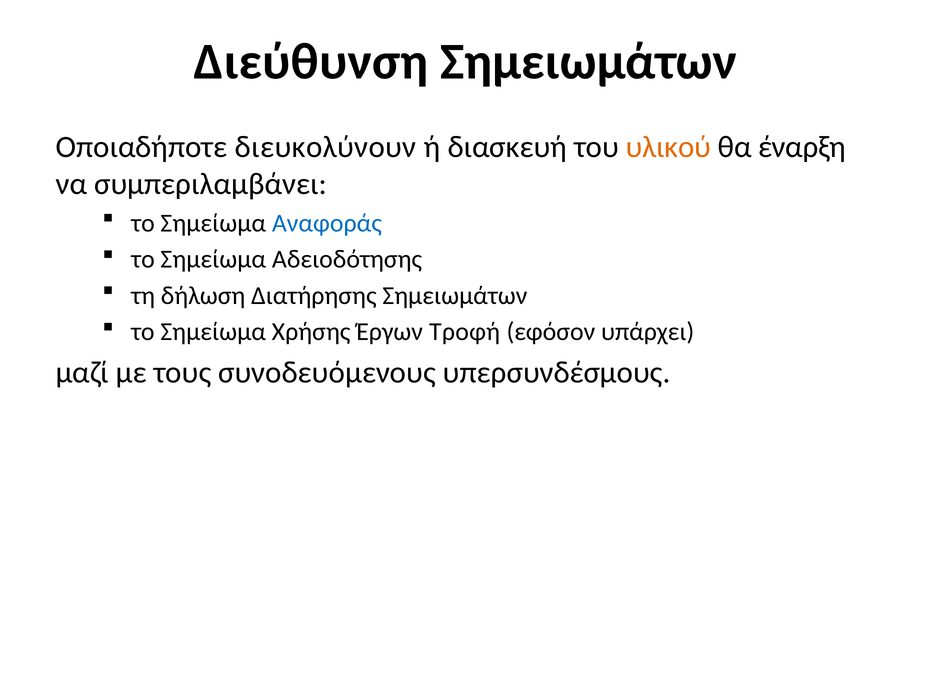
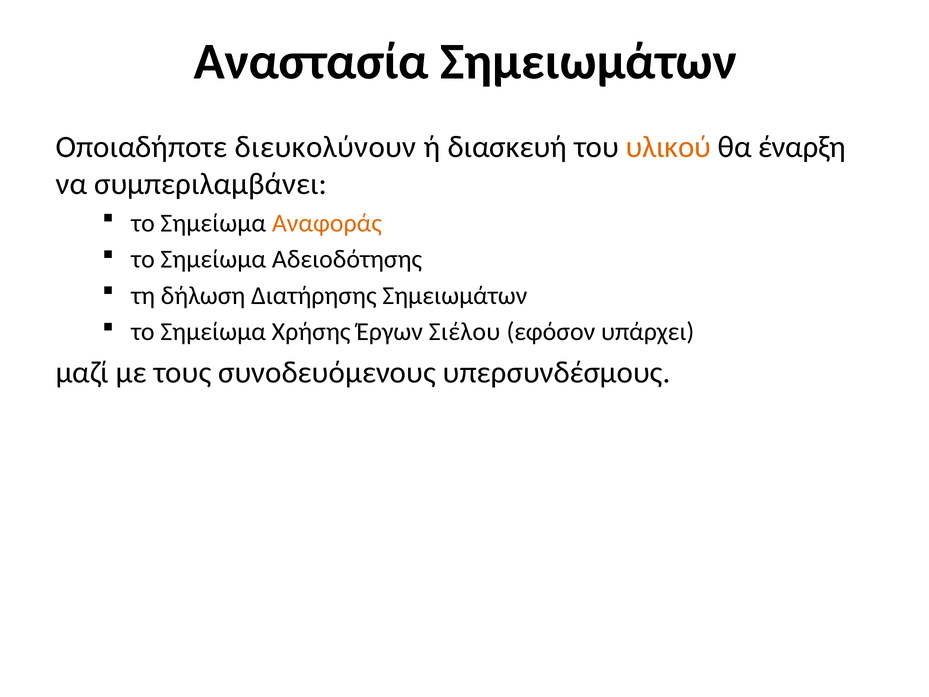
Διεύθυνση: Διεύθυνση -> Αναστασία
Αναφοράς colour: blue -> orange
Τροφή: Τροφή -> Σιέλου
